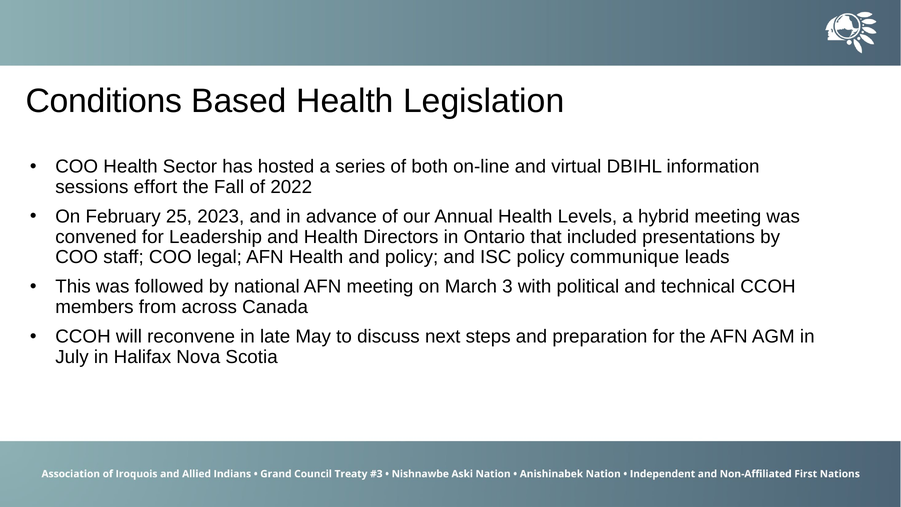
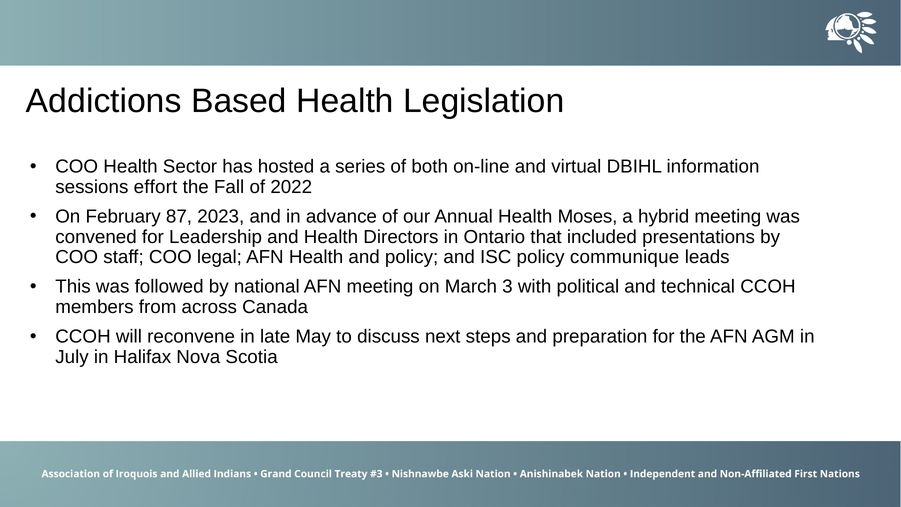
Conditions: Conditions -> Addictions
25: 25 -> 87
Levels: Levels -> Moses
